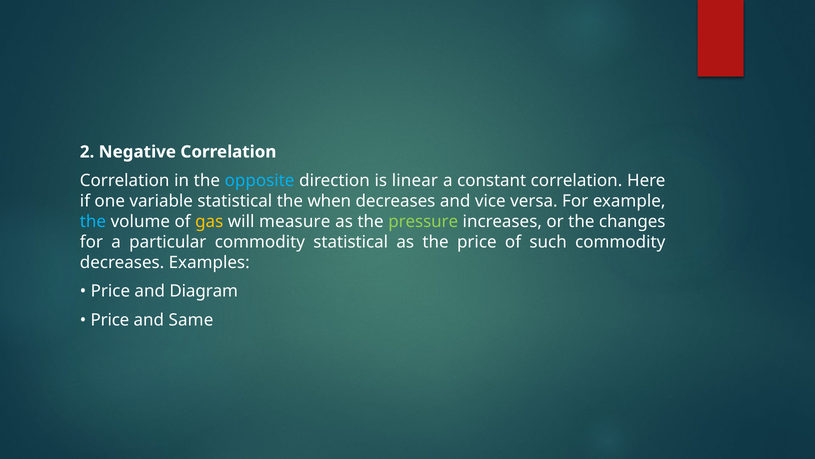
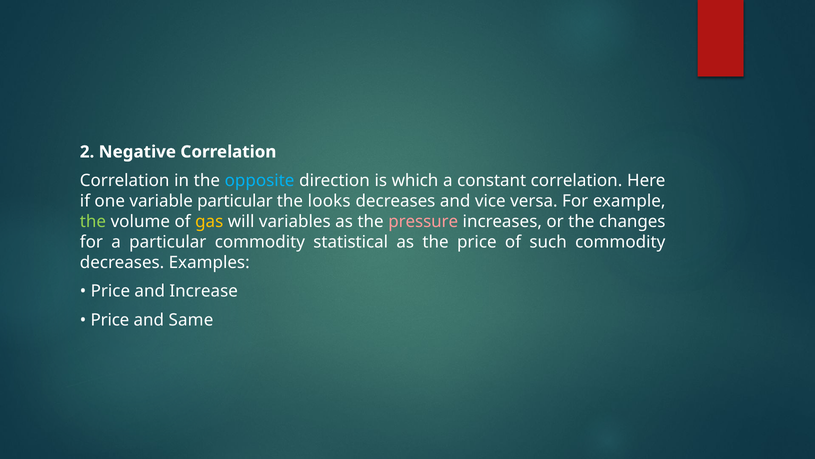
linear: linear -> which
variable statistical: statistical -> particular
when: when -> looks
the at (93, 221) colour: light blue -> light green
measure: measure -> variables
pressure colour: light green -> pink
Diagram: Diagram -> Increase
